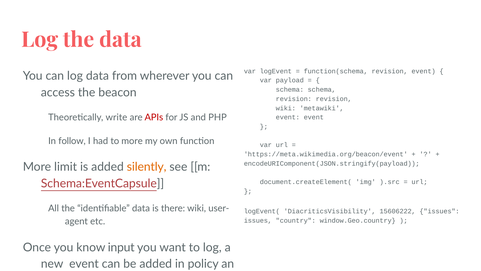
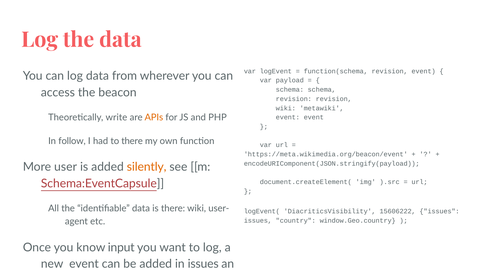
APIs colour: red -> orange
to more: more -> there
limit: limit -> user
in policy: policy -> issues
